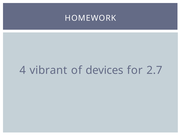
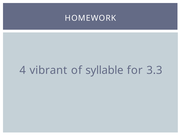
devices: devices -> syllable
2.7: 2.7 -> 3.3
